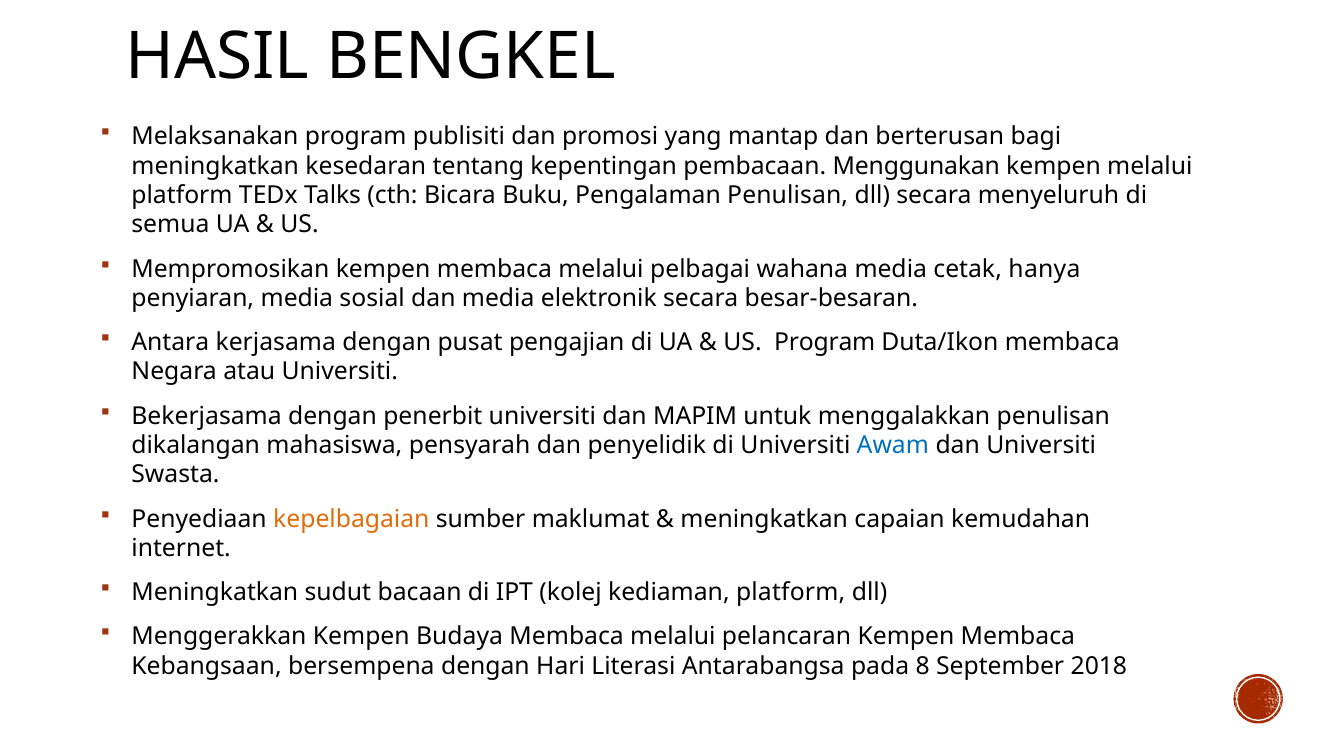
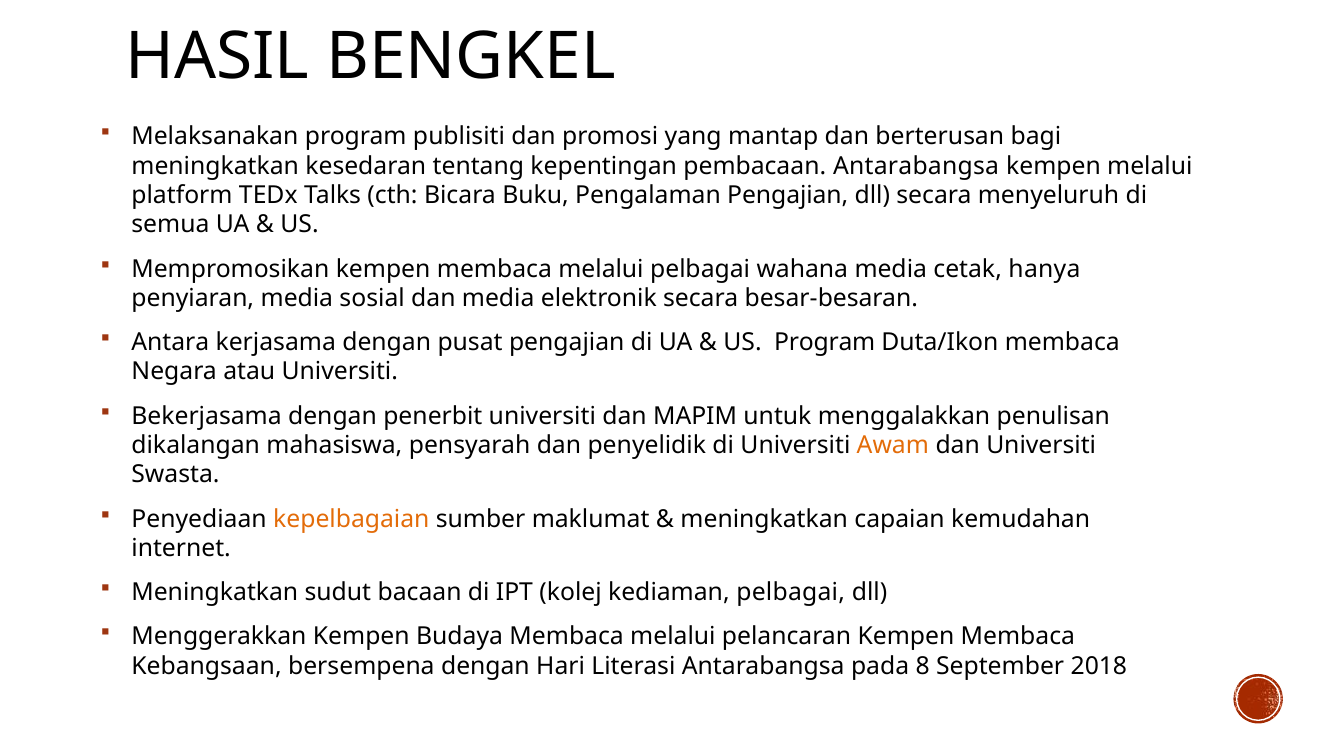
pembacaan Menggunakan: Menggunakan -> Antarabangsa
Pengalaman Penulisan: Penulisan -> Pengajian
Awam colour: blue -> orange
kediaman platform: platform -> pelbagai
